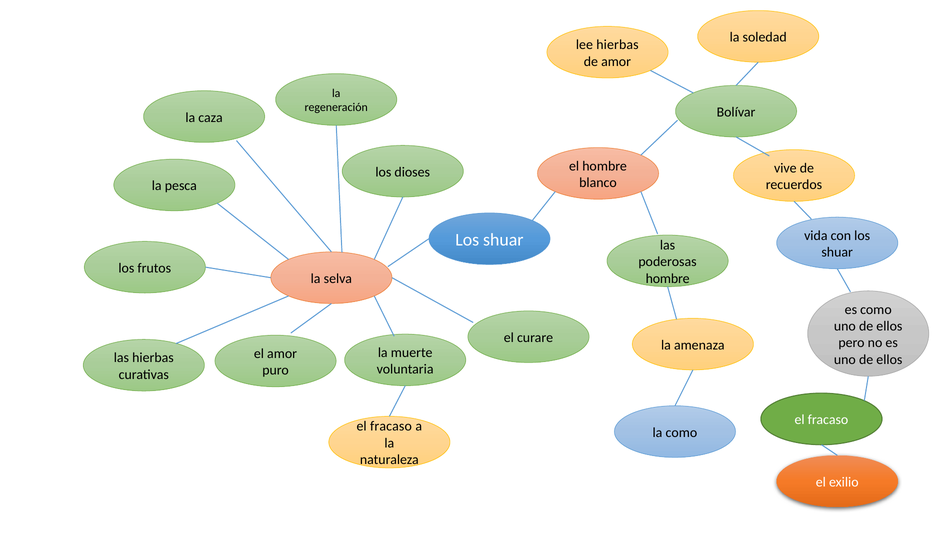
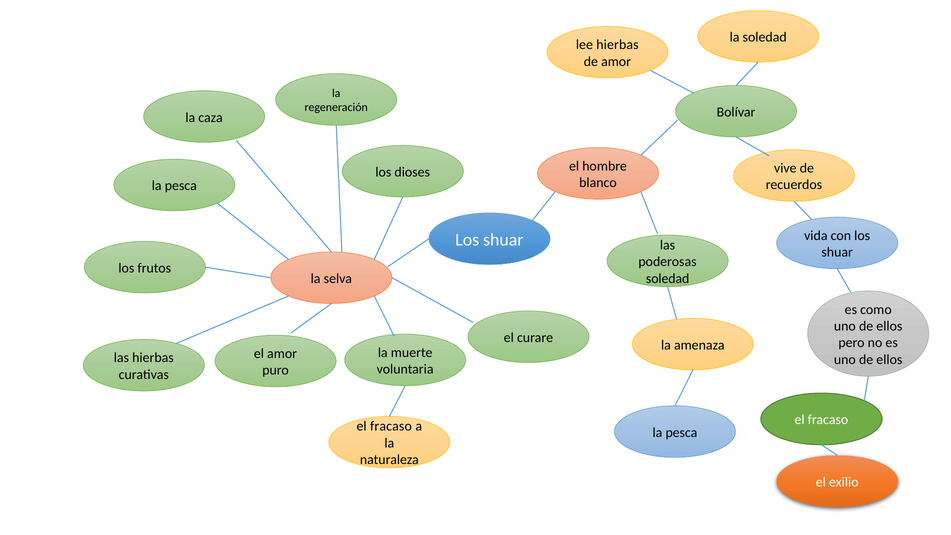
hombre at (668, 278): hombre -> soledad
como at (681, 432): como -> pesca
